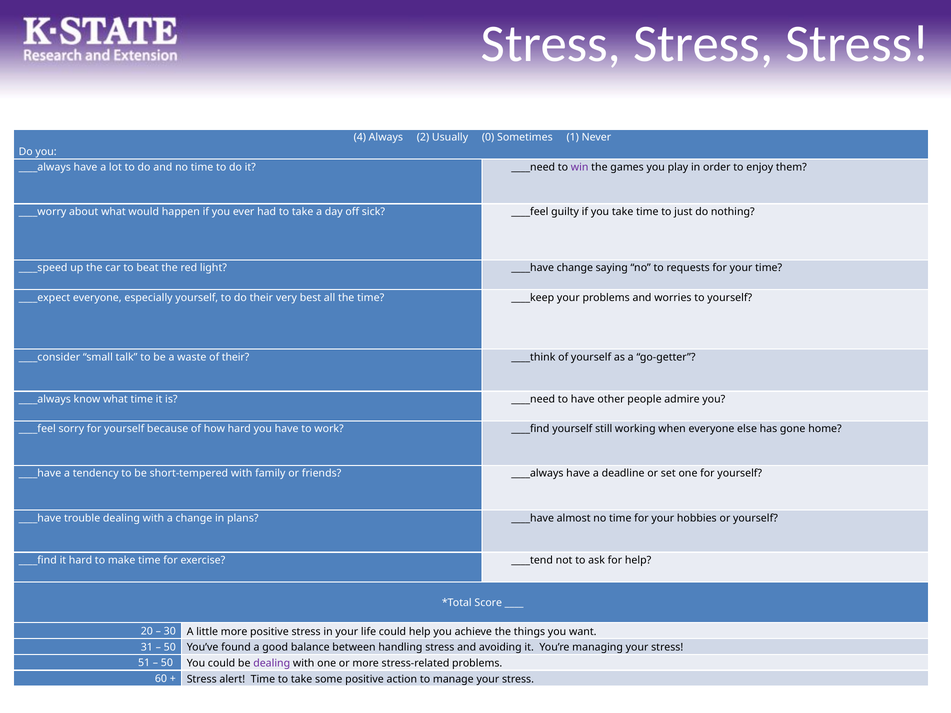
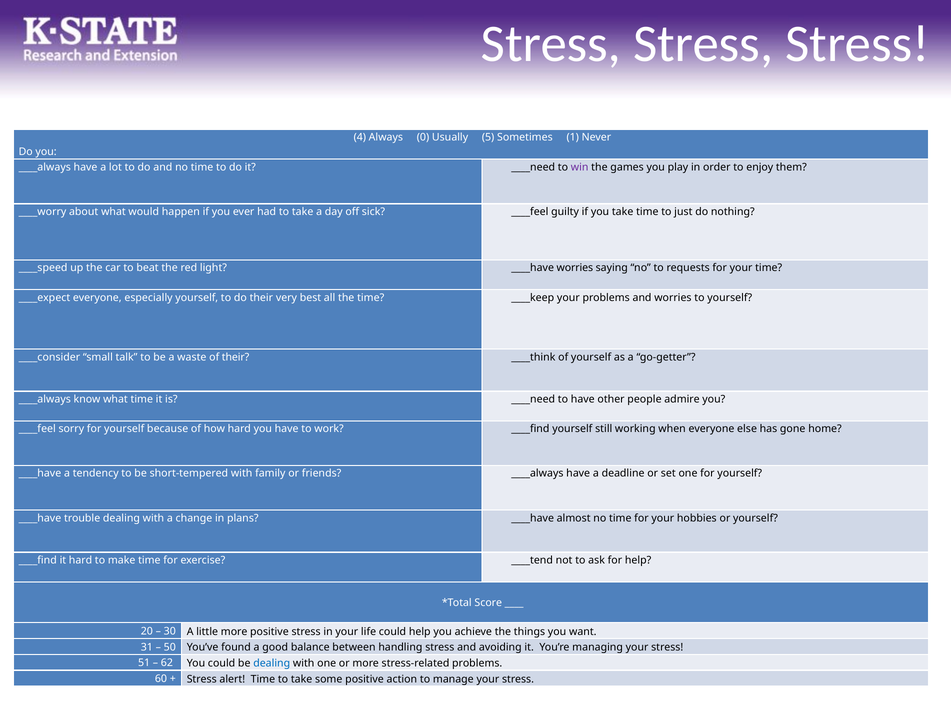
2: 2 -> 0
0: 0 -> 5
change at (575, 268): change -> worries
50 at (167, 663): 50 -> 62
dealing at (272, 664) colour: purple -> blue
